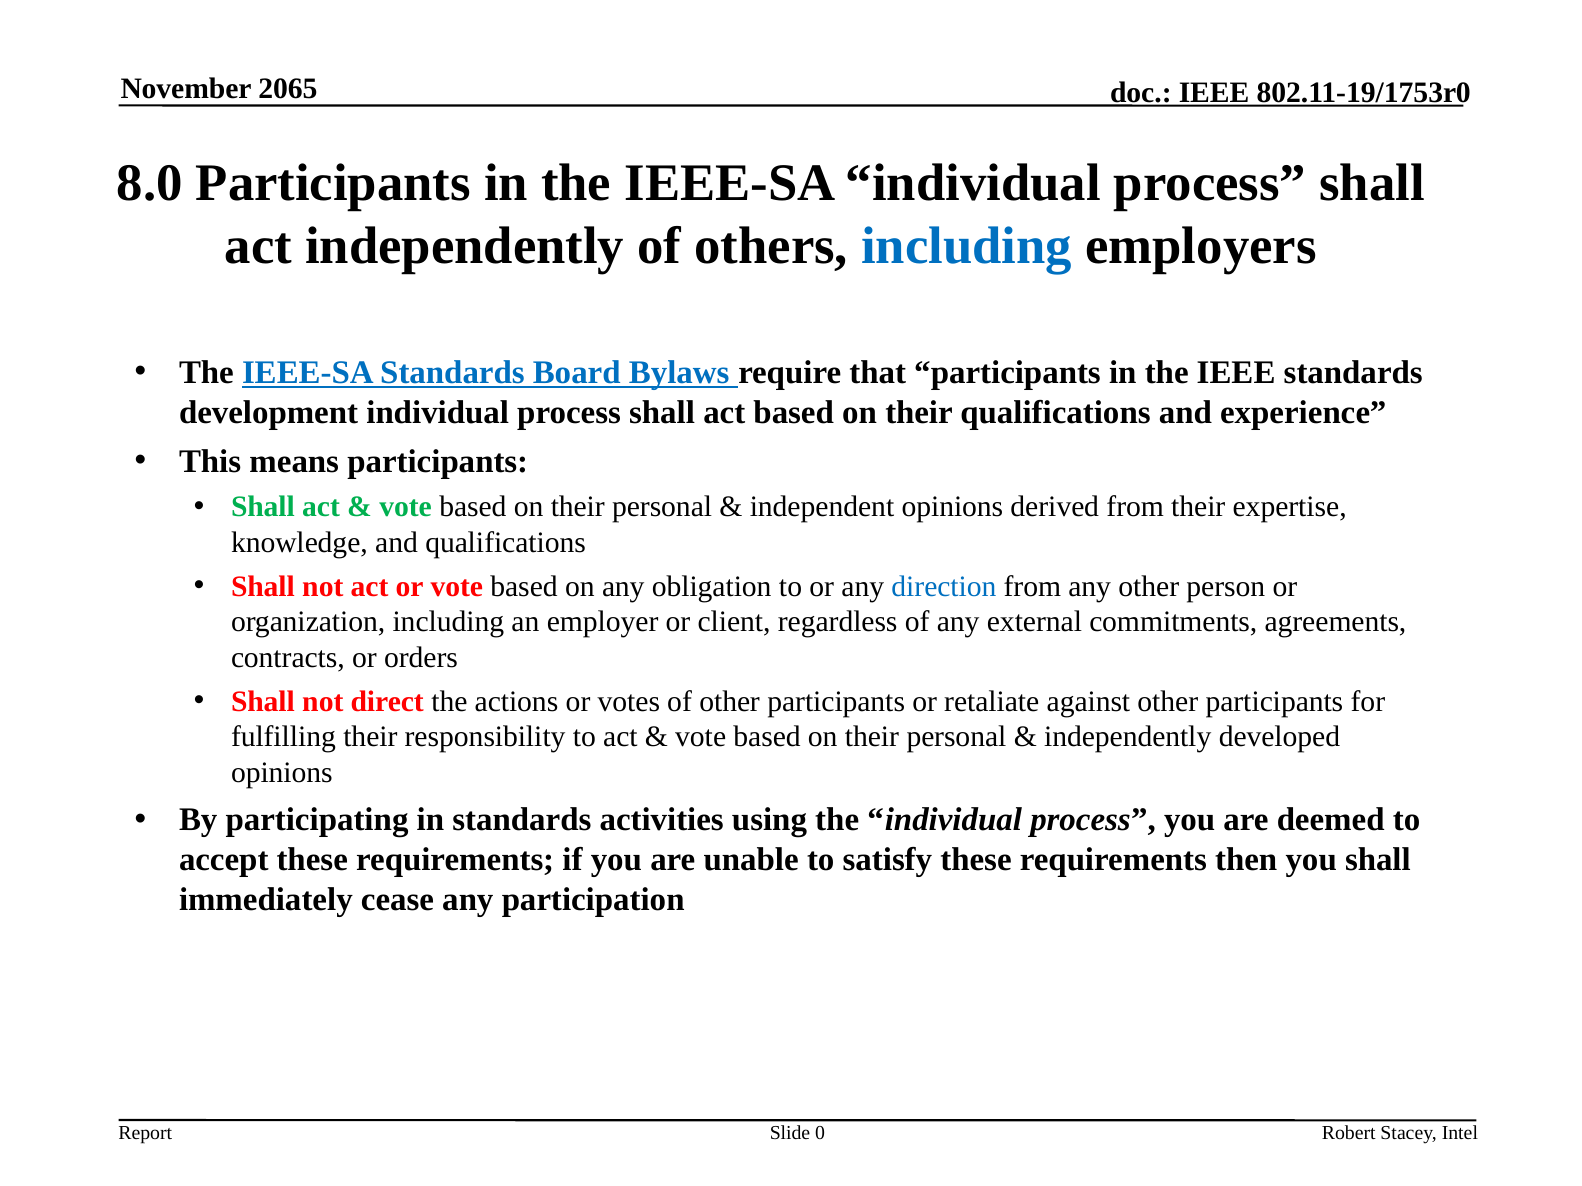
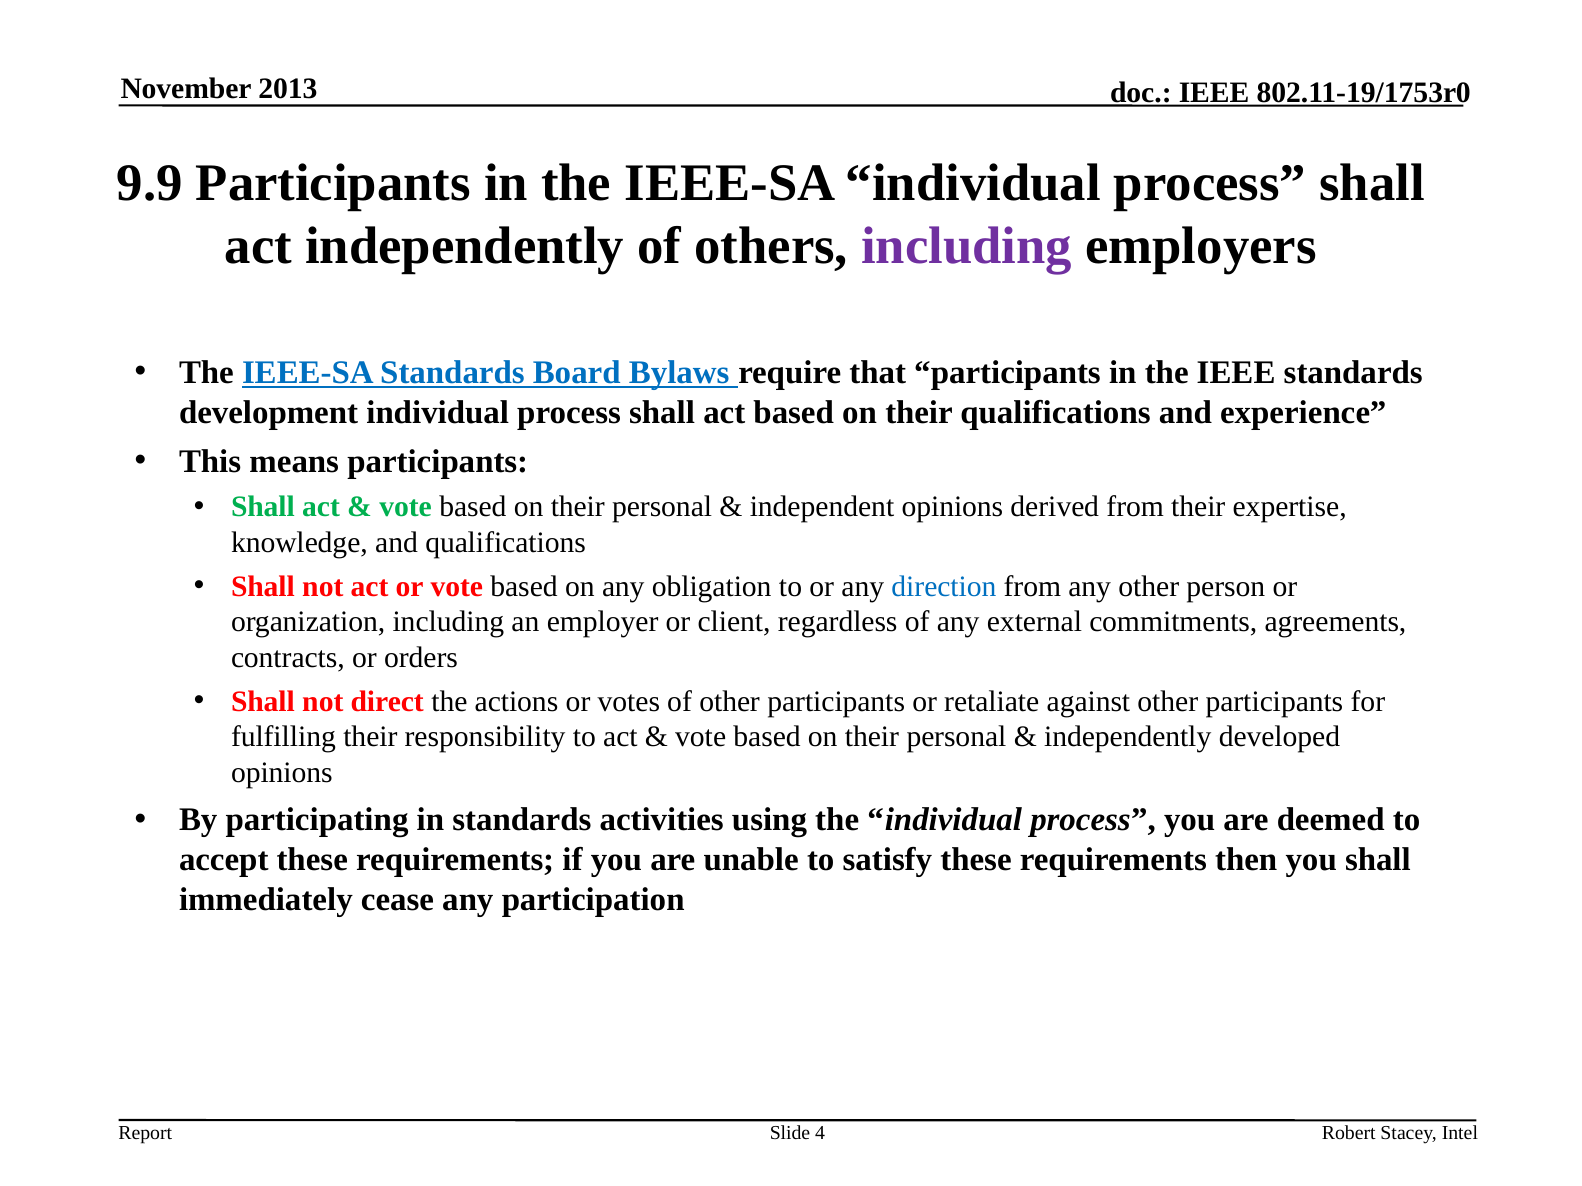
2065: 2065 -> 2013
8.0: 8.0 -> 9.9
including at (967, 246) colour: blue -> purple
0: 0 -> 4
